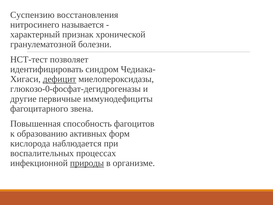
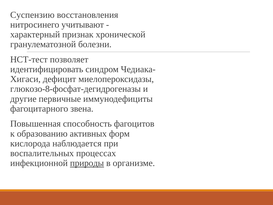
называется: называется -> учитывают
дефицит underline: present -> none
глюкозо-0-фосфат-дегидрогеназы: глюкозо-0-фосфат-дегидрогеназы -> глюкозо-8-фосфат-дегидрогеназы
